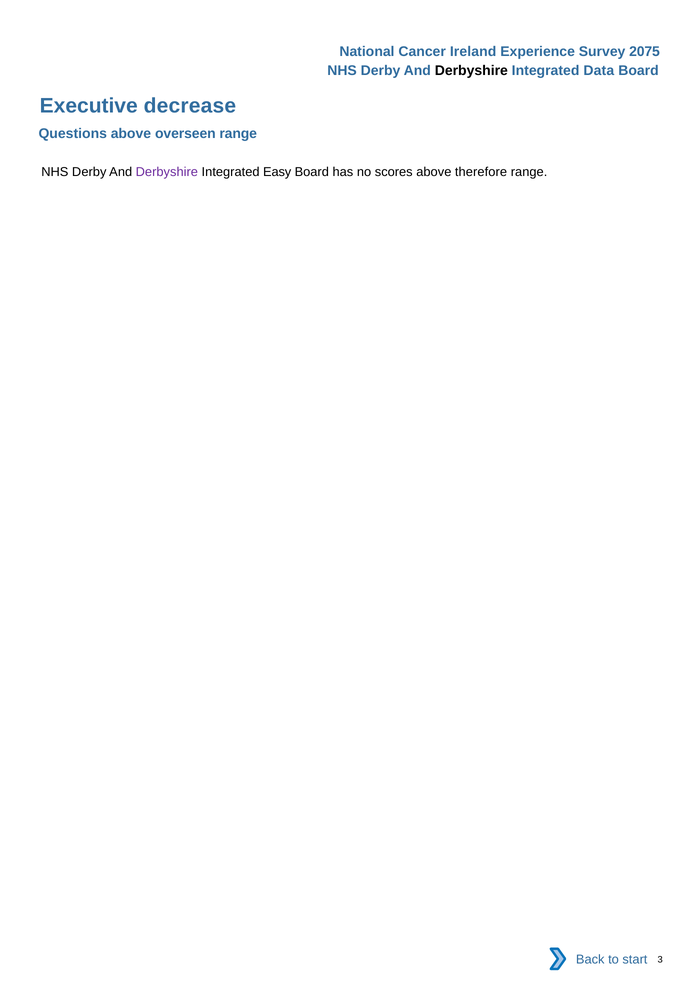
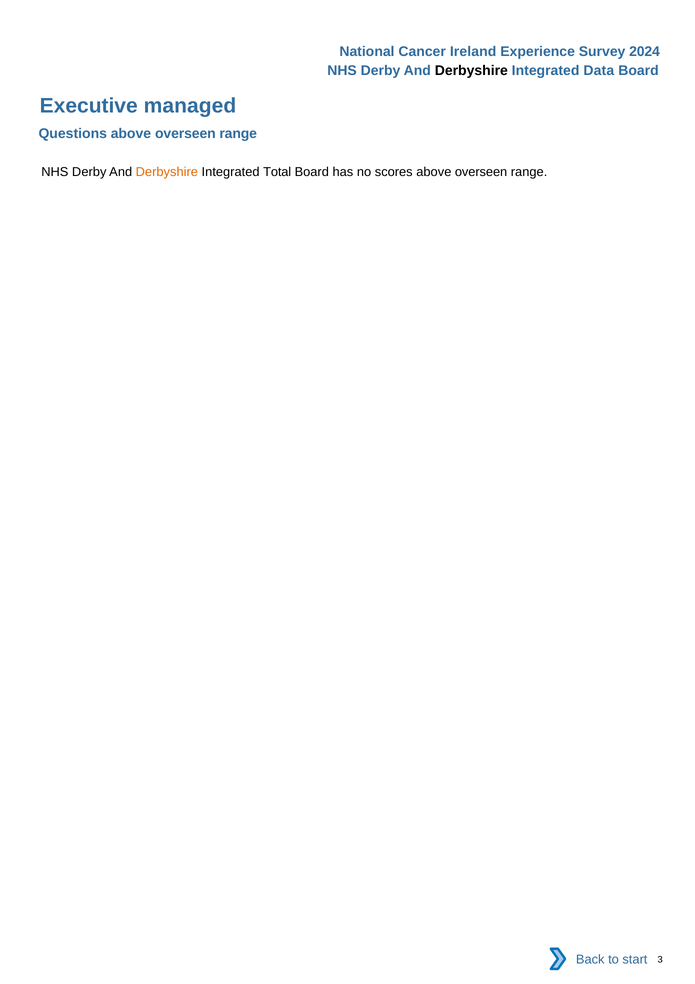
2075: 2075 -> 2024
decrease: decrease -> managed
Derbyshire at (167, 172) colour: purple -> orange
Easy: Easy -> Total
scores above therefore: therefore -> overseen
